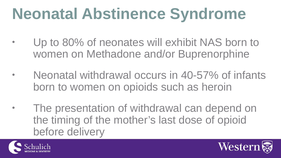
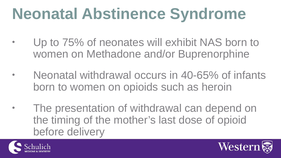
80%: 80% -> 75%
40-57%: 40-57% -> 40-65%
